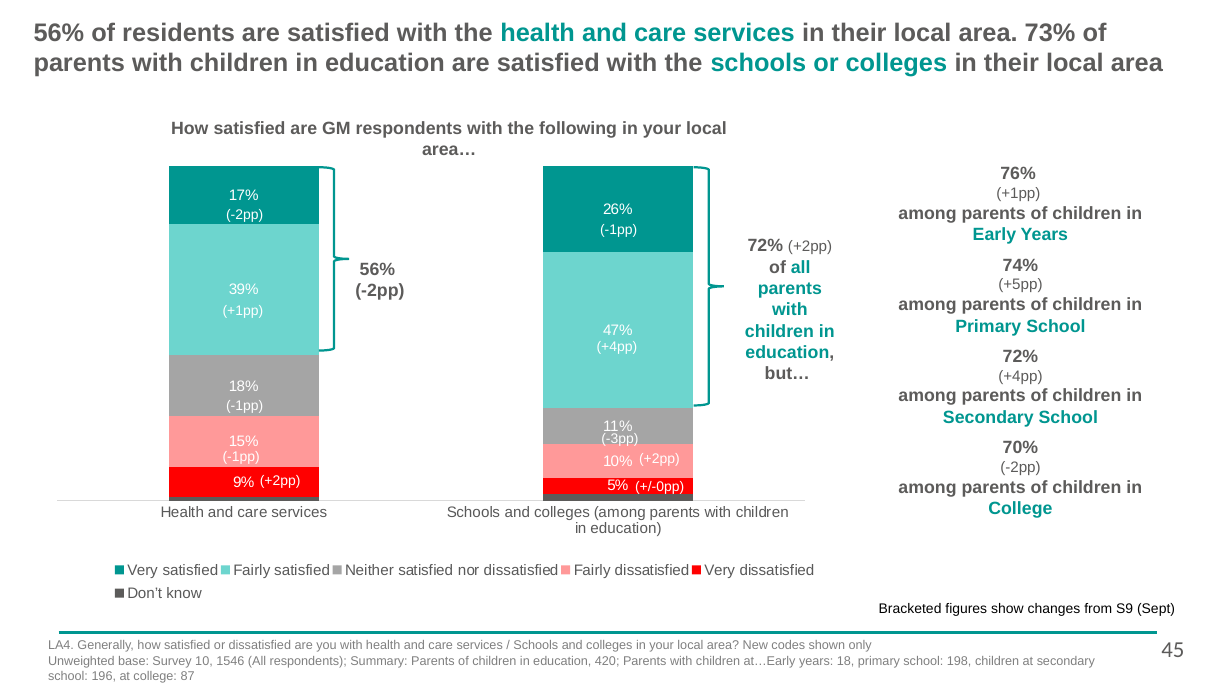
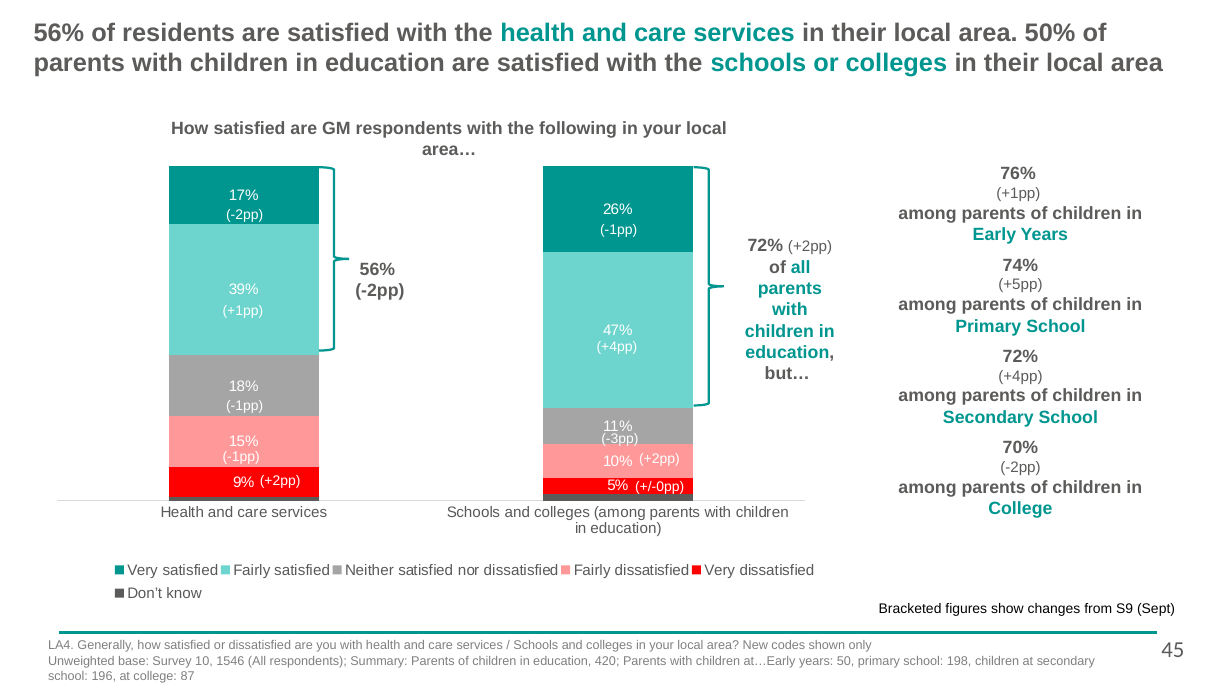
73%: 73% -> 50%
18: 18 -> 50
